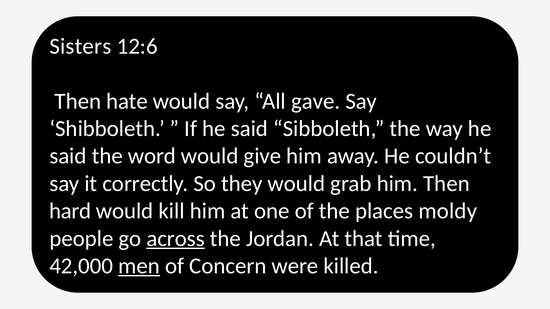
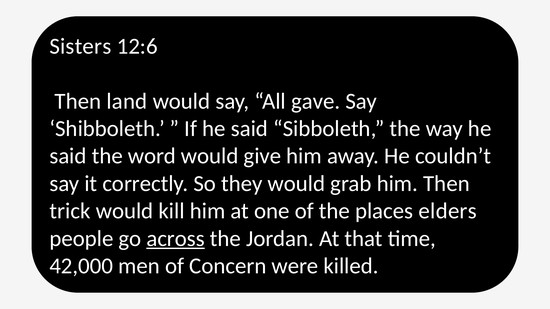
hate: hate -> land
hard: hard -> trick
moldy: moldy -> elders
men underline: present -> none
